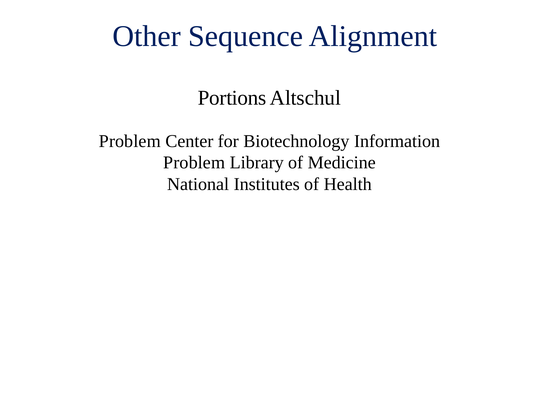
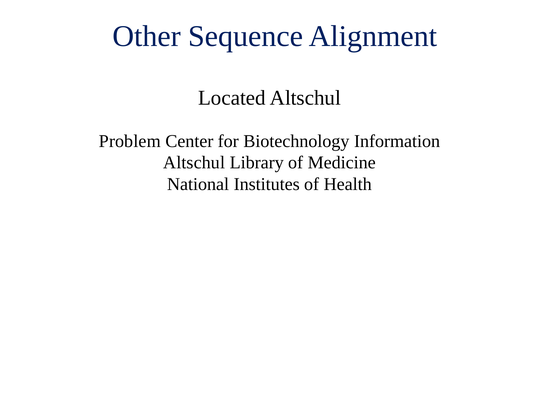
Portions: Portions -> Located
Problem at (194, 163): Problem -> Altschul
